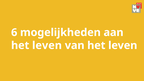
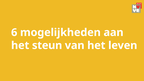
leven at (47, 45): leven -> steun
